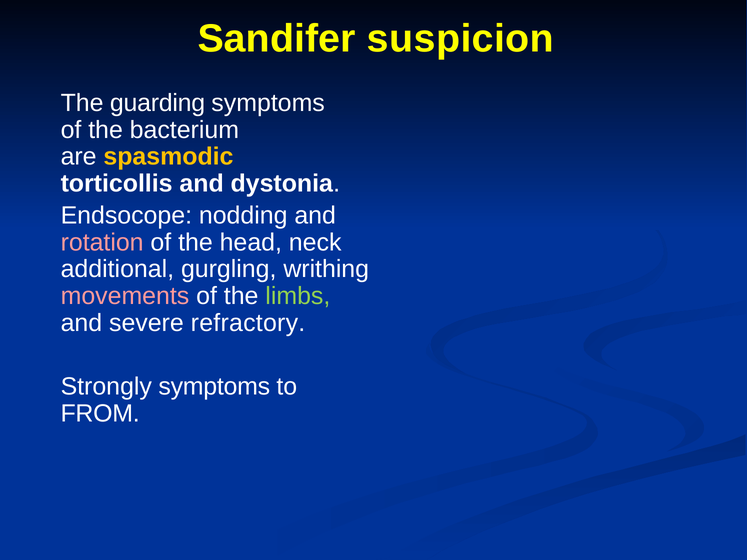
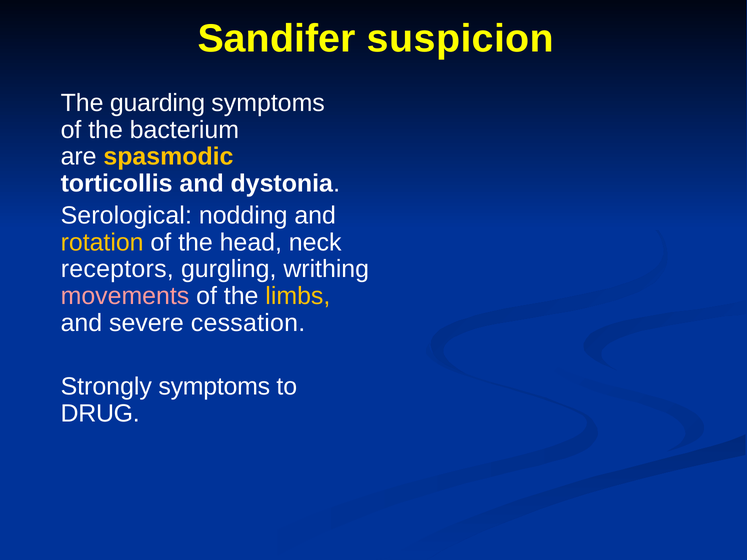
Endsocope: Endsocope -> Serological
rotation colour: pink -> yellow
additional: additional -> receptors
limbs colour: light green -> yellow
refractory: refractory -> cessation
FROM: FROM -> DRUG
